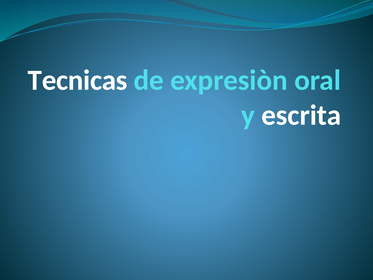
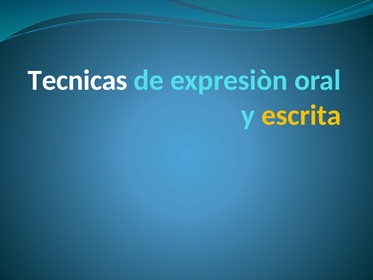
escrita colour: white -> yellow
